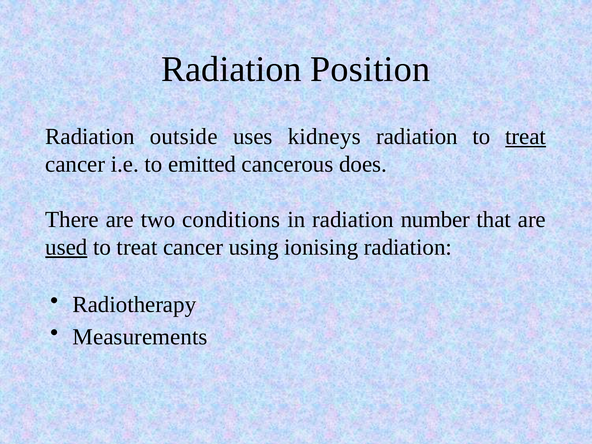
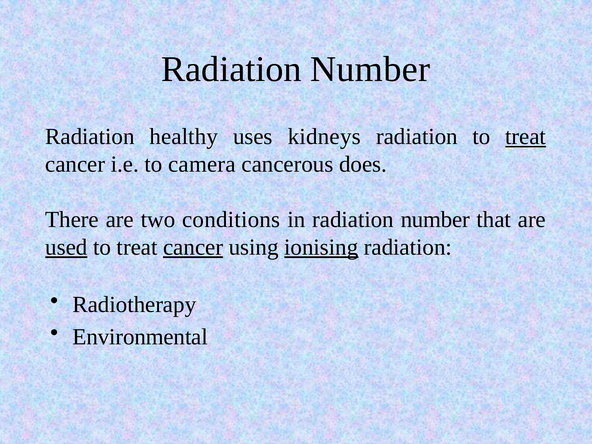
Position at (370, 69): Position -> Number
outside: outside -> healthy
emitted: emitted -> camera
cancer at (193, 247) underline: none -> present
ionising underline: none -> present
Measurements: Measurements -> Environmental
